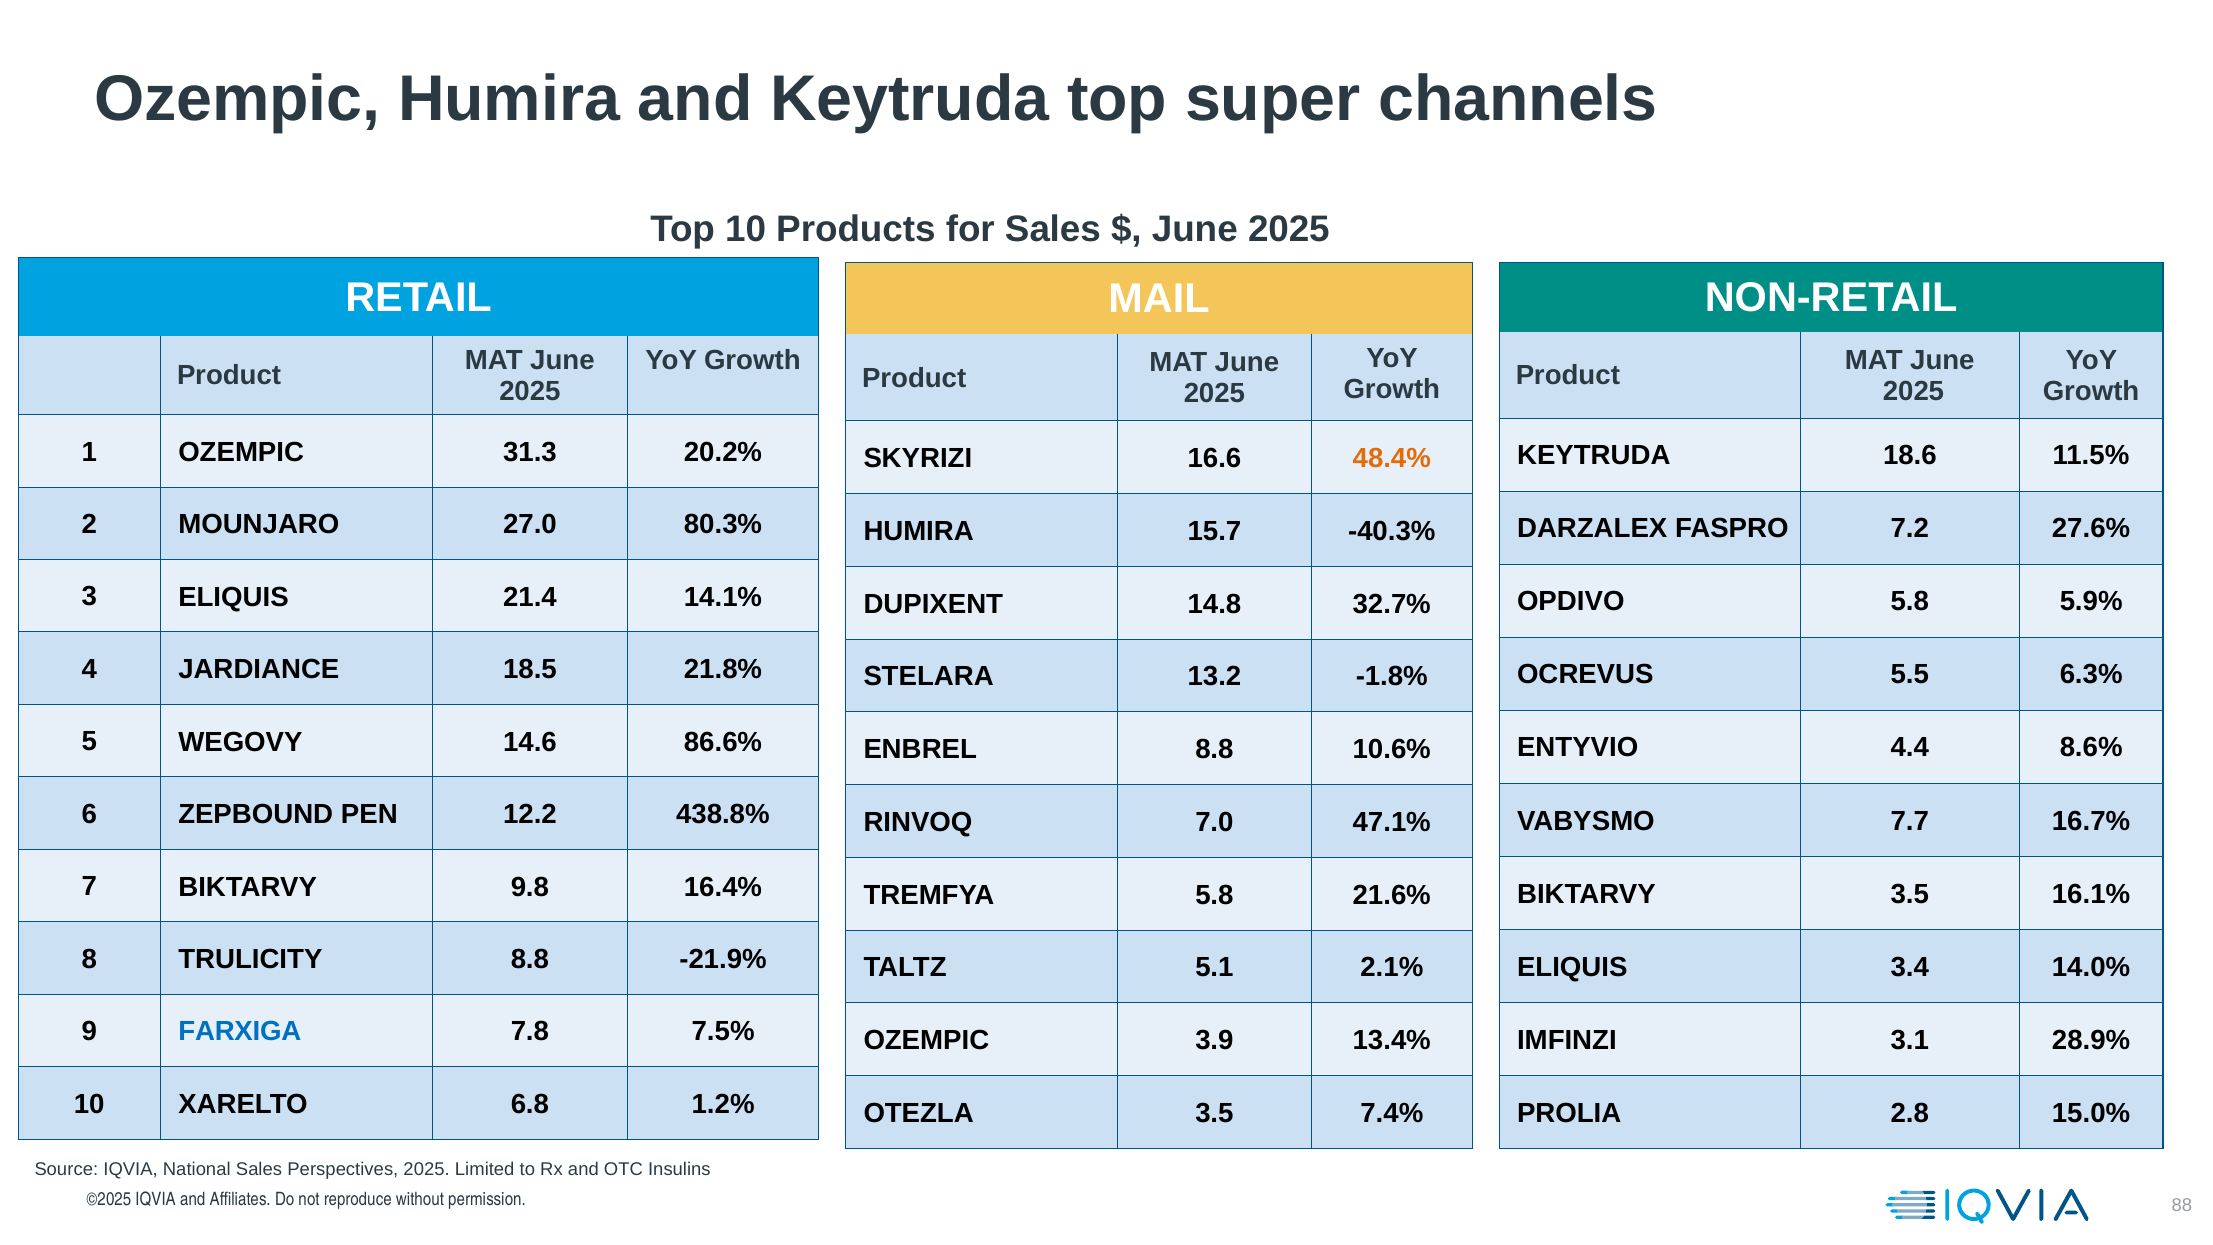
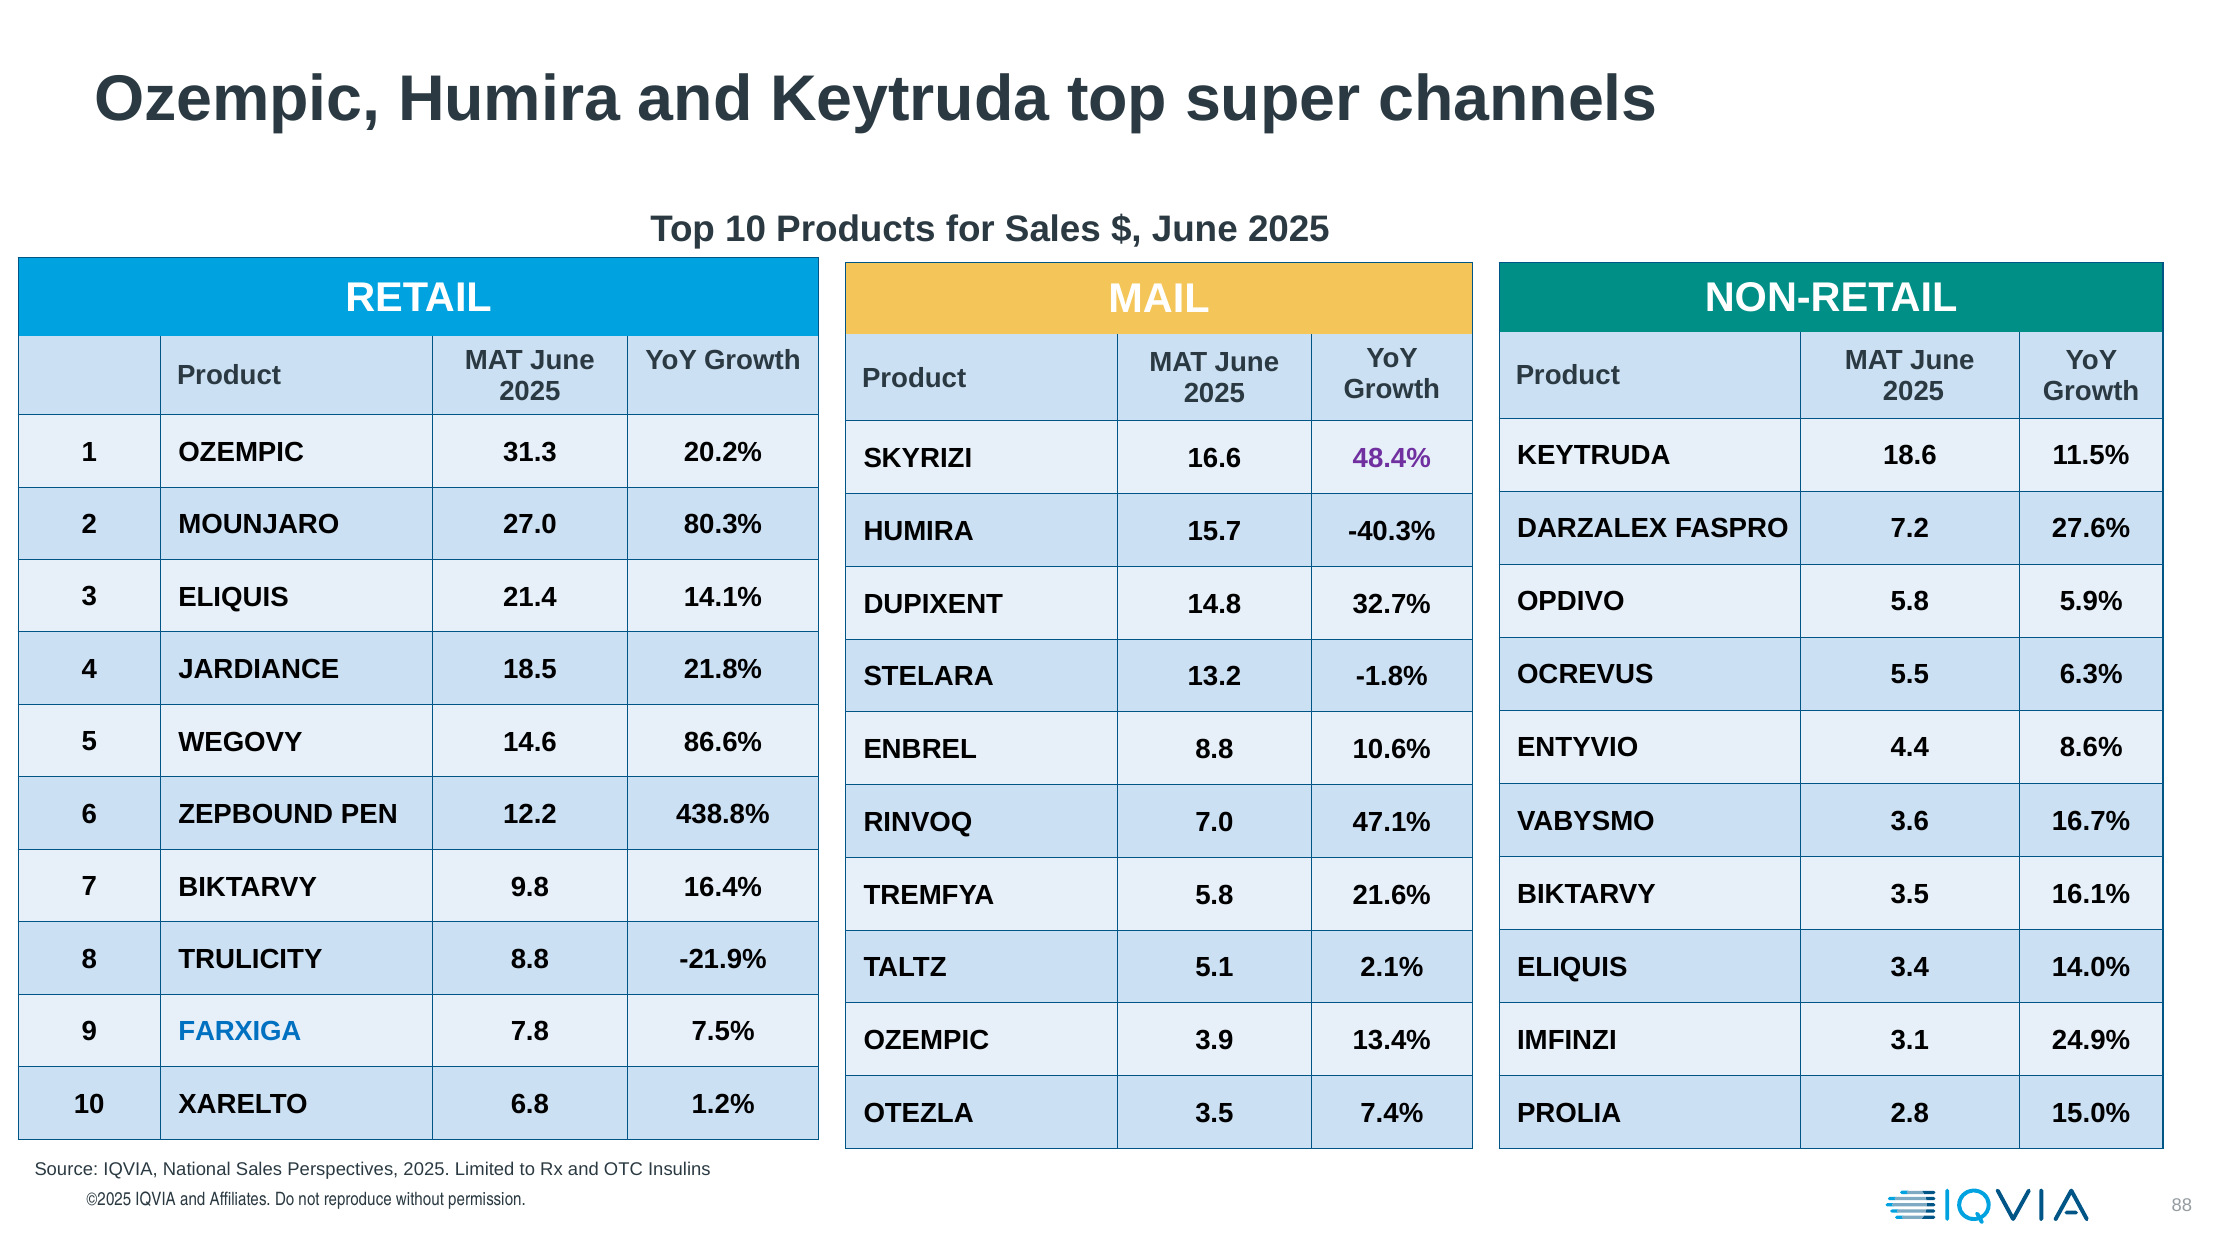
48.4% colour: orange -> purple
7.7: 7.7 -> 3.6
28.9%: 28.9% -> 24.9%
